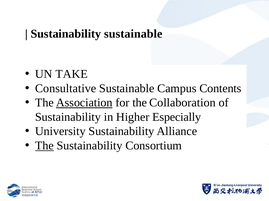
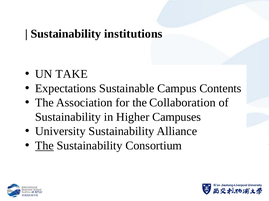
Sustainability sustainable: sustainable -> institutions
Consultative: Consultative -> Expectations
Association underline: present -> none
Especially: Especially -> Campuses
